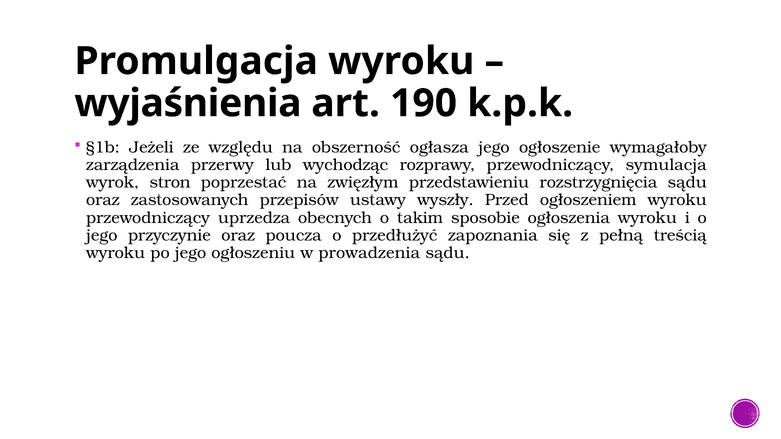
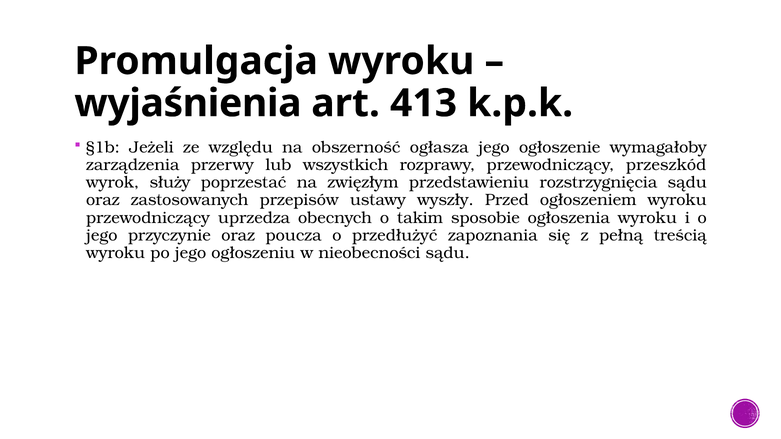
190: 190 -> 413
wychodząc: wychodząc -> wszystkich
symulacja: symulacja -> przeszkód
stron: stron -> służy
prowadzenia: prowadzenia -> nieobecności
